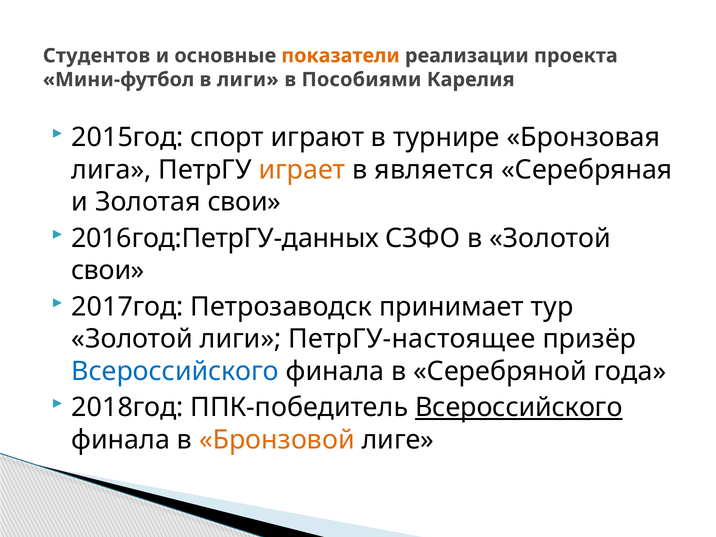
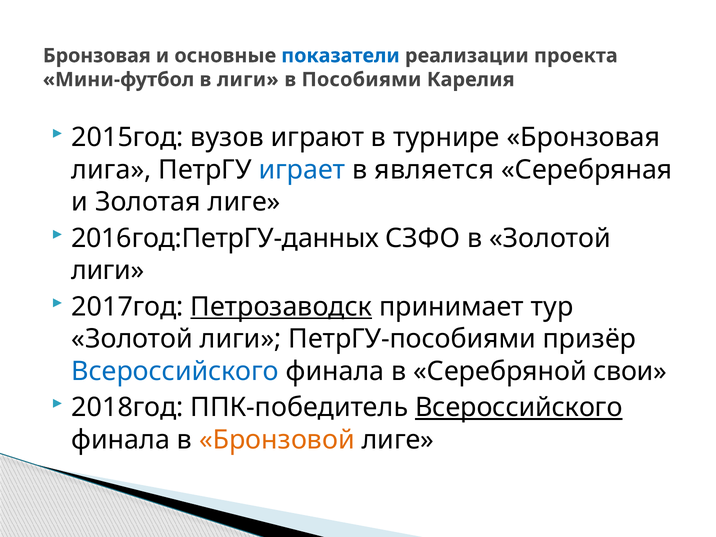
Студентов at (97, 56): Студентов -> Бронзовая
показатели colour: orange -> blue
спорт: спорт -> вузов
играет colour: orange -> blue
Золотая свои: свои -> лиге
свои at (108, 270): свои -> лиги
Петрозаводск underline: none -> present
ПетрГУ-настоящее: ПетрГУ-настоящее -> ПетрГУ-пособиями
года: года -> свои
